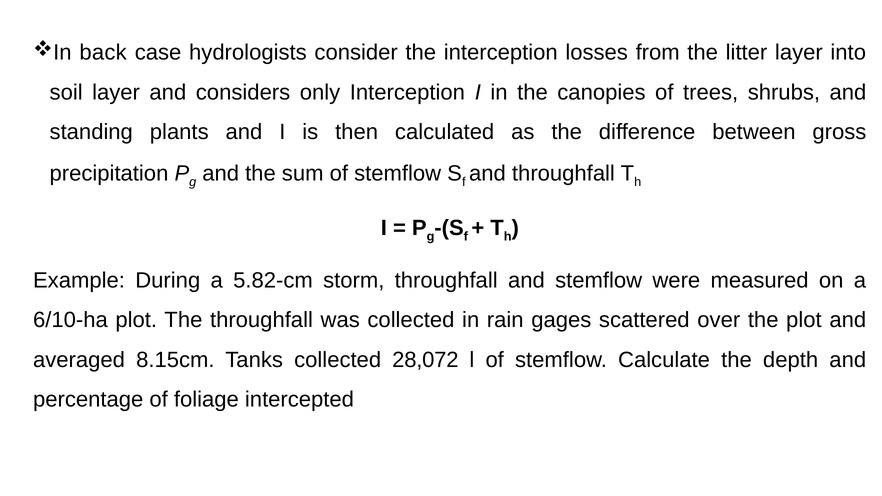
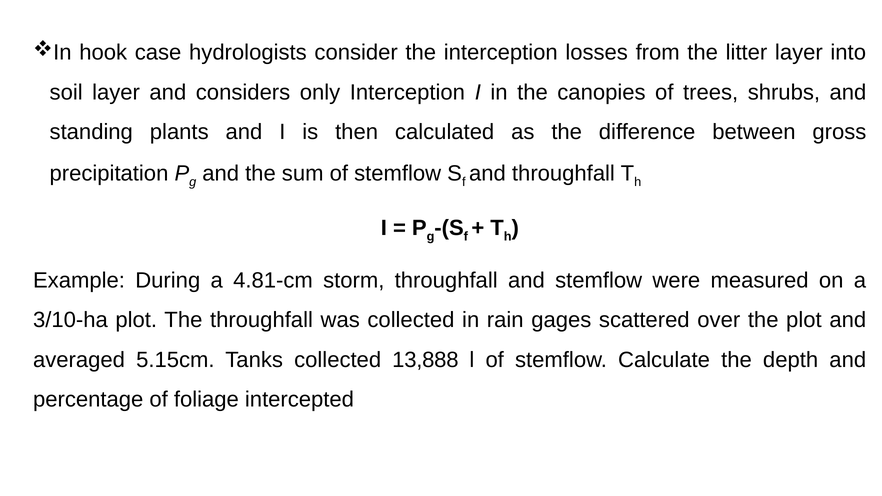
back: back -> hook
5.82-cm: 5.82-cm -> 4.81-cm
6/10-ha: 6/10-ha -> 3/10-ha
8.15cm: 8.15cm -> 5.15cm
28,072: 28,072 -> 13,888
